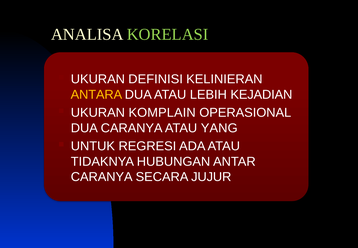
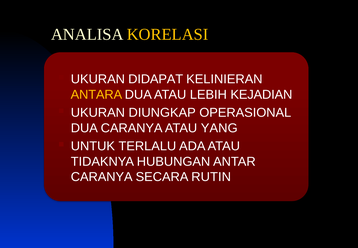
KORELASI colour: light green -> yellow
DEFINISI: DEFINISI -> DIDAPAT
KOMPLAIN: KOMPLAIN -> DIUNGKAP
REGRESI: REGRESI -> TERLALU
JUJUR: JUJUR -> RUTIN
